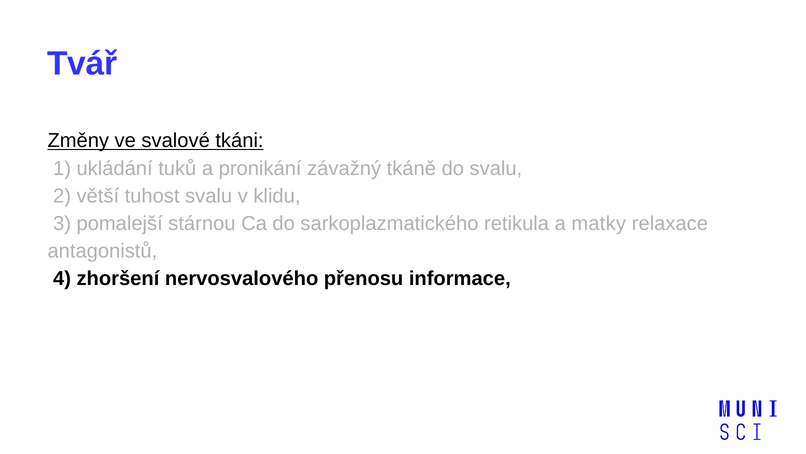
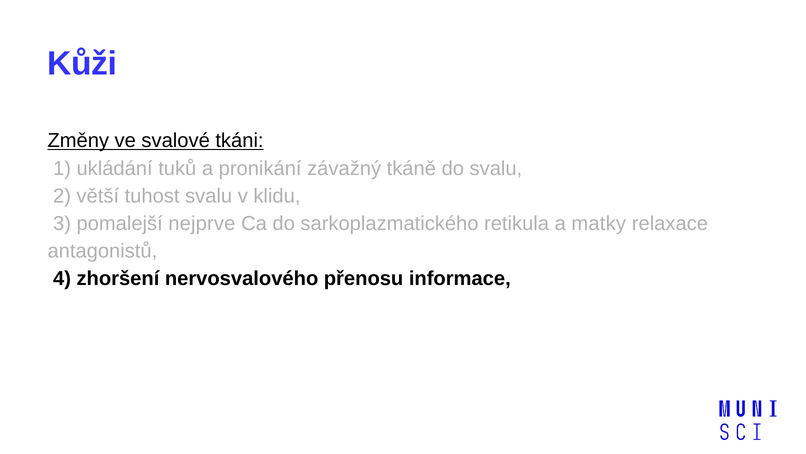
Tvář: Tvář -> Kůži
stárnou: stárnou -> nejprve
